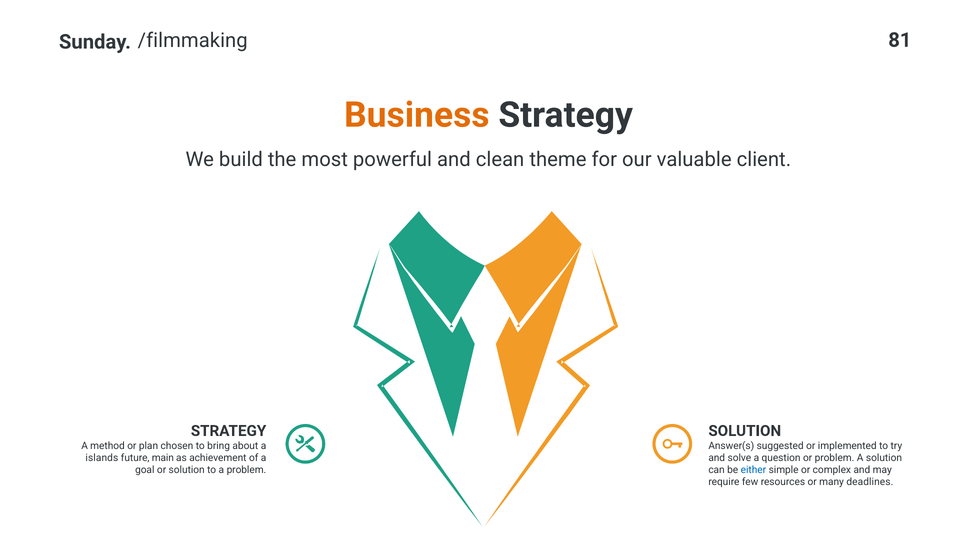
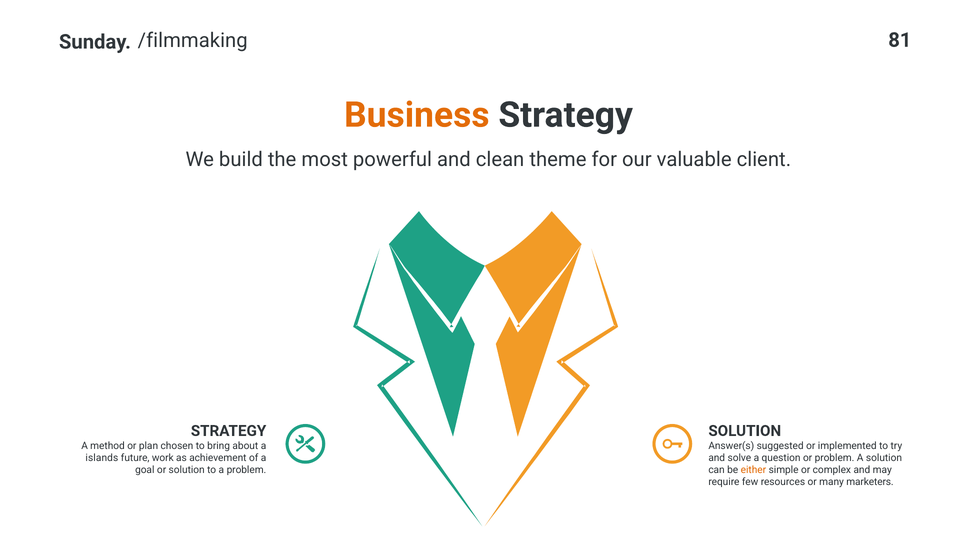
main: main -> work
either colour: blue -> orange
deadlines: deadlines -> marketers
